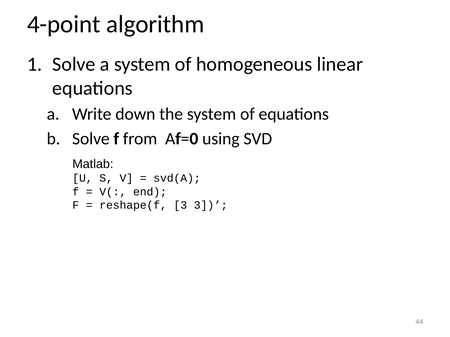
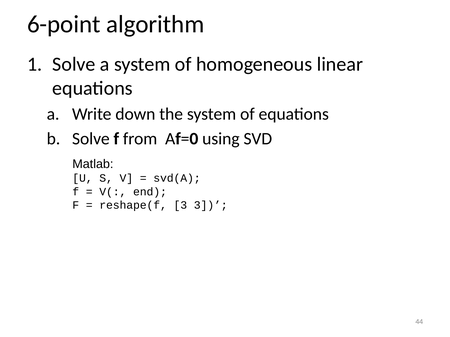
4-point: 4-point -> 6-point
